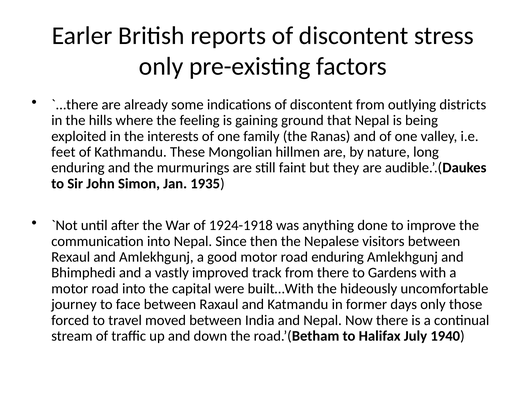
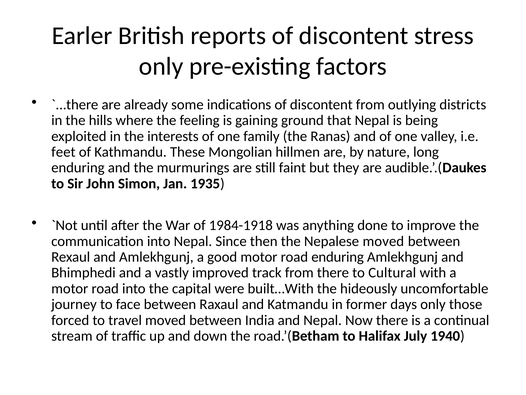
1924-1918: 1924-1918 -> 1984-1918
Nepalese visitors: visitors -> moved
Gardens: Gardens -> Cultural
